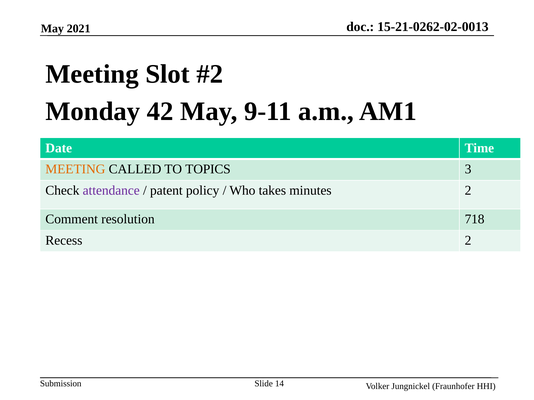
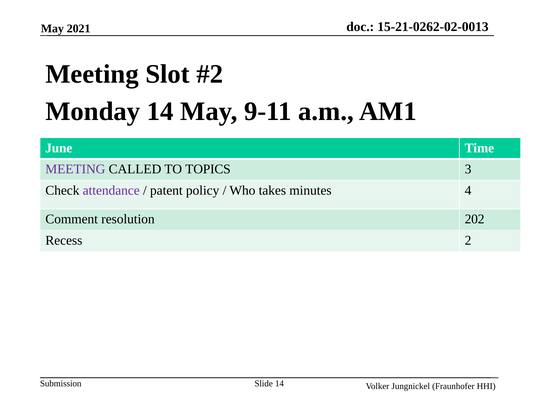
Monday 42: 42 -> 14
Date: Date -> June
MEETING at (75, 169) colour: orange -> purple
minutes 2: 2 -> 4
718: 718 -> 202
